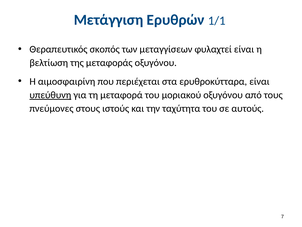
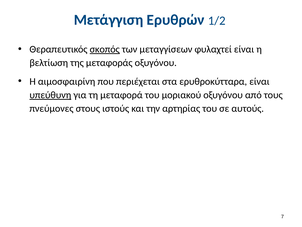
1/1: 1/1 -> 1/2
σκοπός underline: none -> present
ταχύτητα: ταχύτητα -> αρτηρίας
